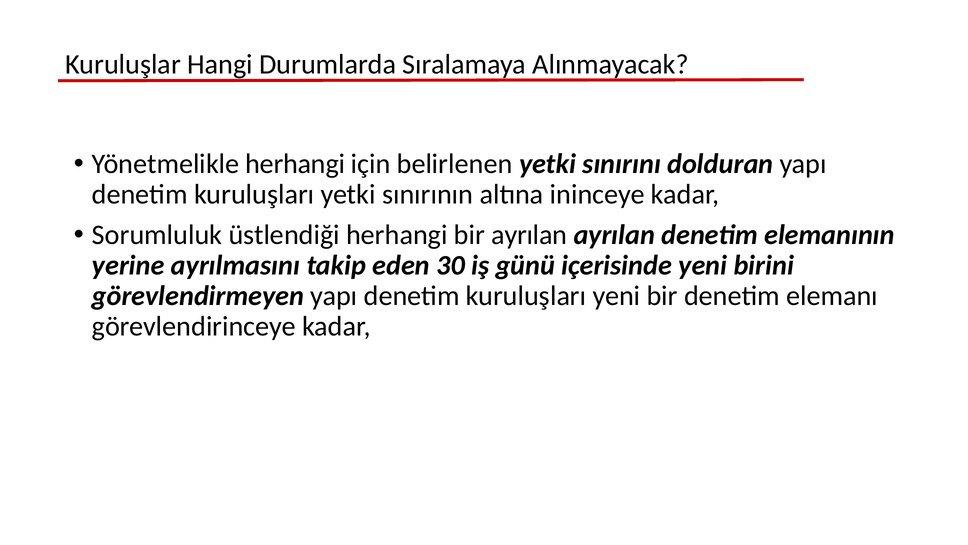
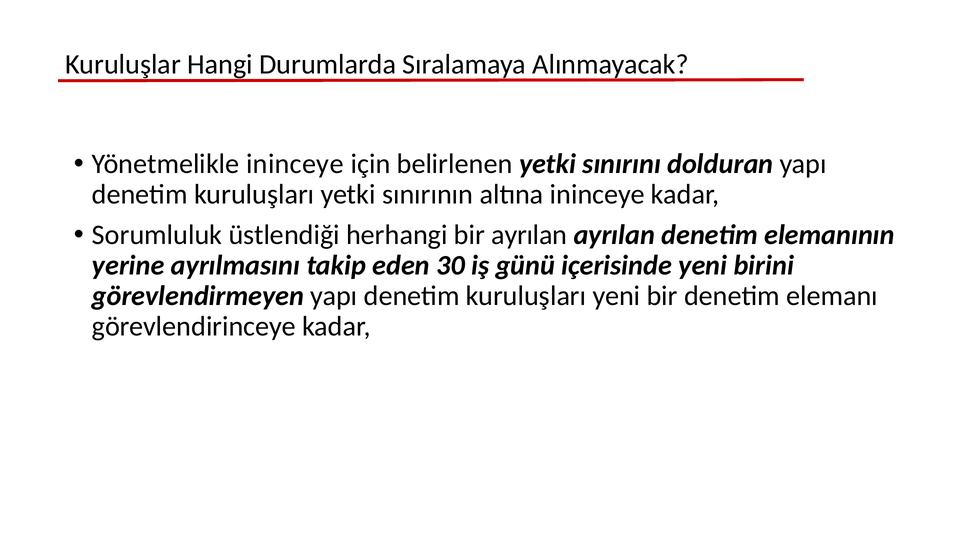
Yönetmelikle herhangi: herhangi -> ininceye
